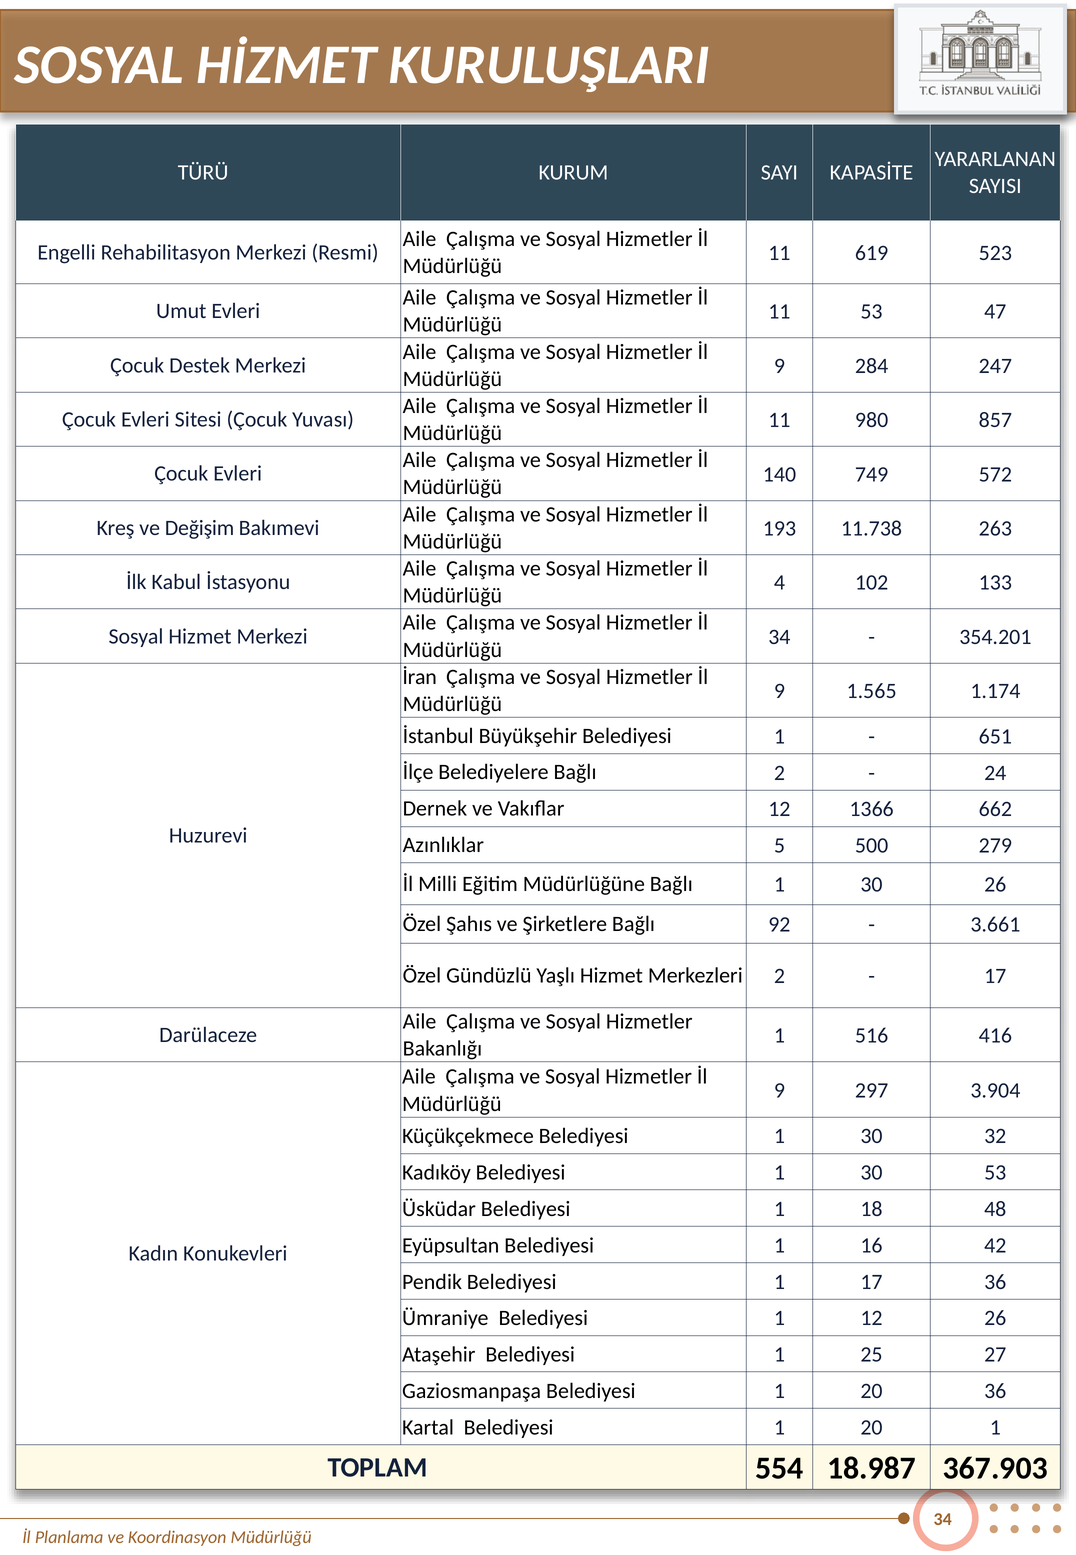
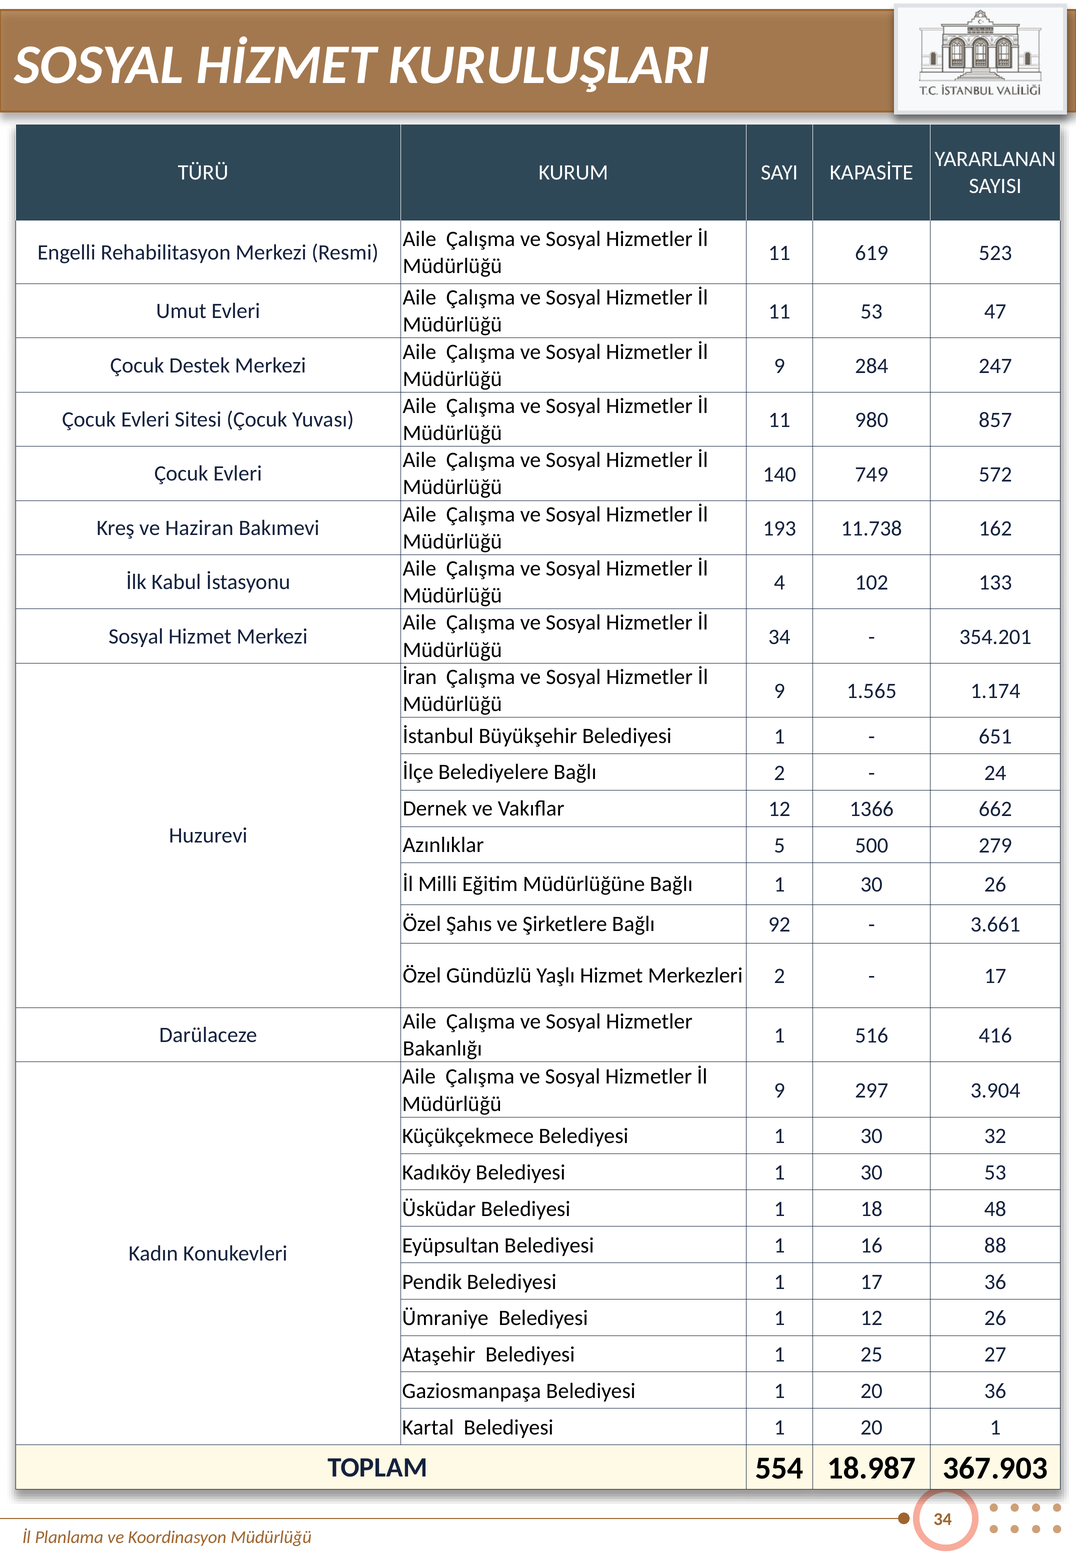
Değişim: Değişim -> Haziran
263: 263 -> 162
42: 42 -> 88
